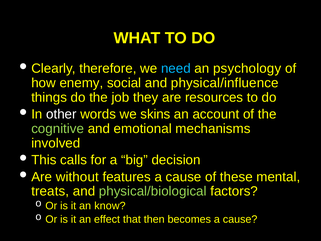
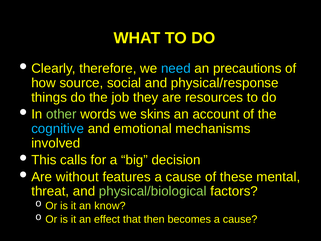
psychology: psychology -> precautions
enemy: enemy -> source
physical/influence: physical/influence -> physical/response
other colour: white -> light green
cognitive colour: light green -> light blue
treats: treats -> threat
